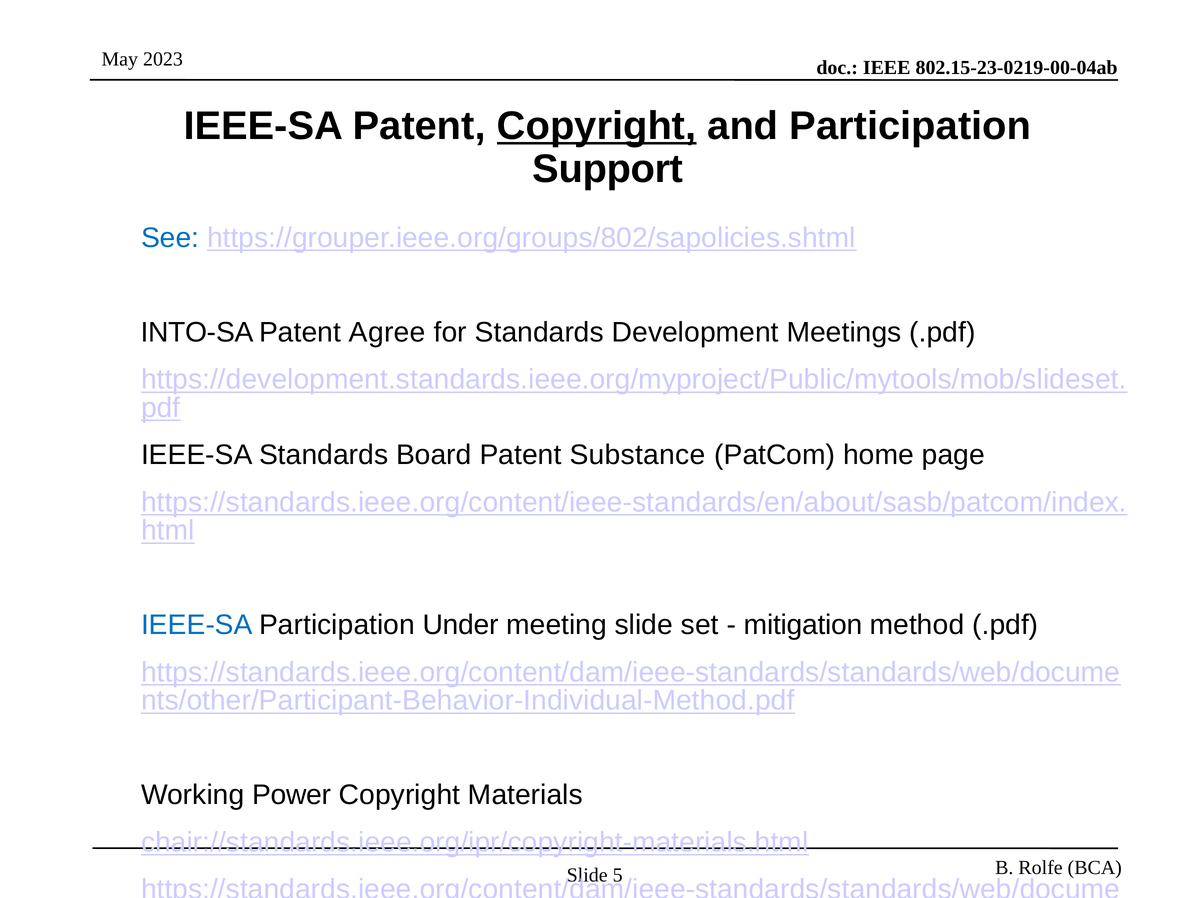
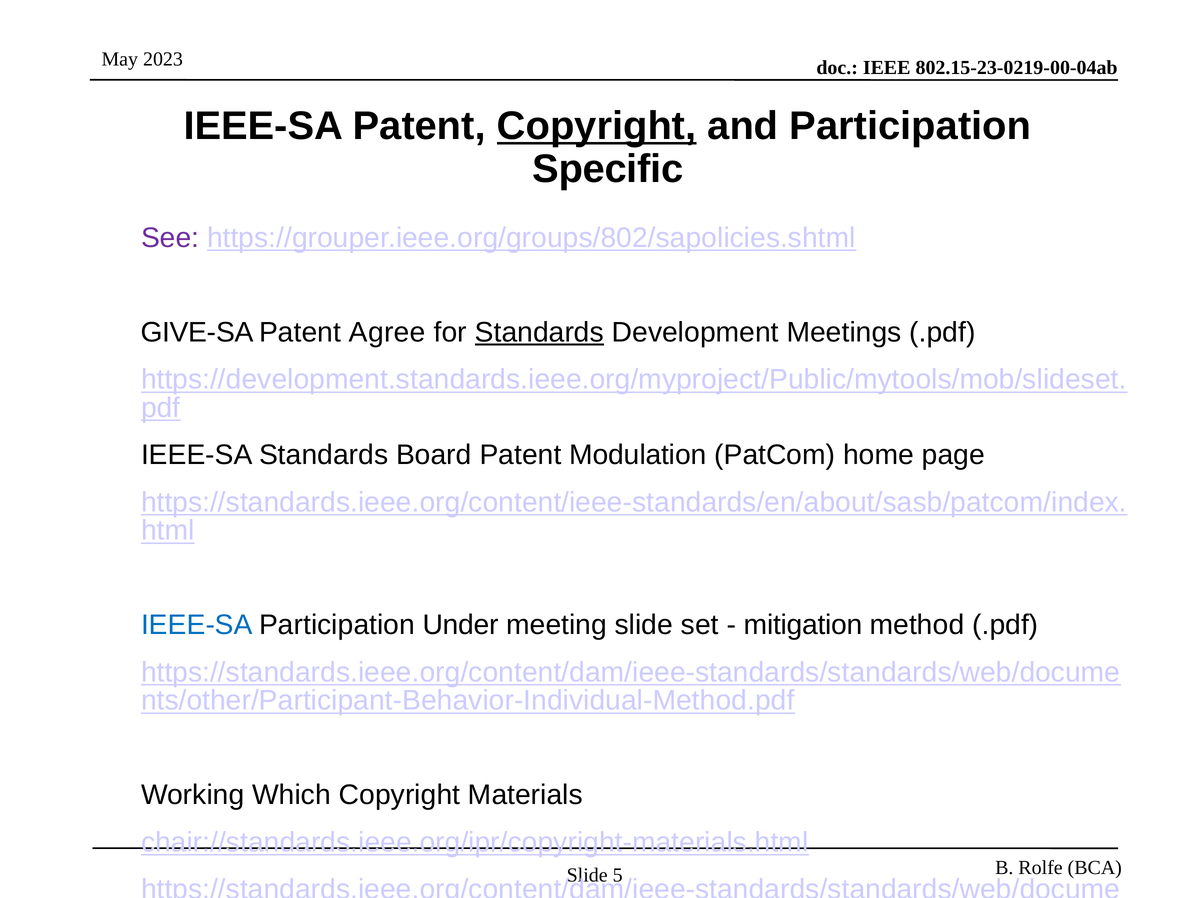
Support: Support -> Specific
See colour: blue -> purple
INTO-SA: INTO-SA -> GIVE-SA
Standards at (539, 333) underline: none -> present
Substance: Substance -> Modulation
Power: Power -> Which
